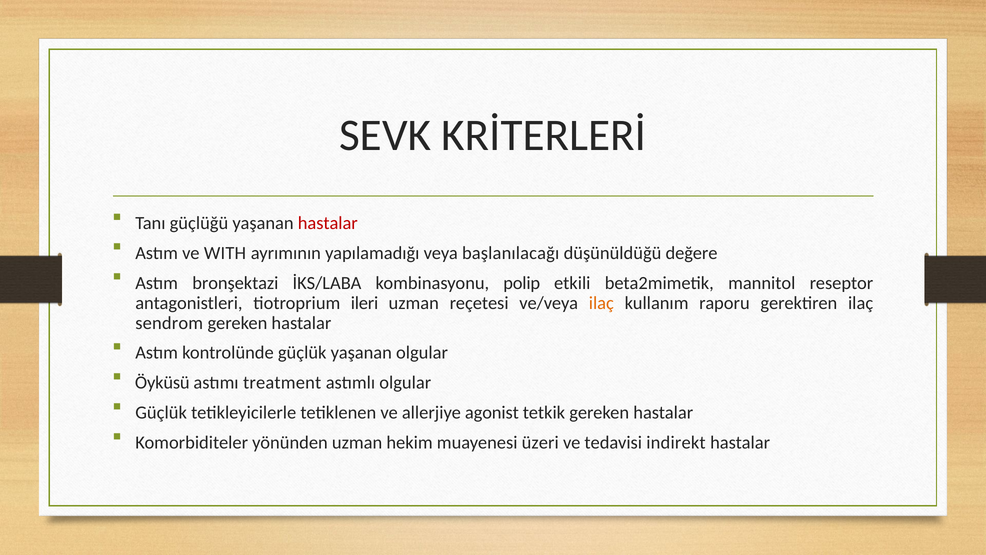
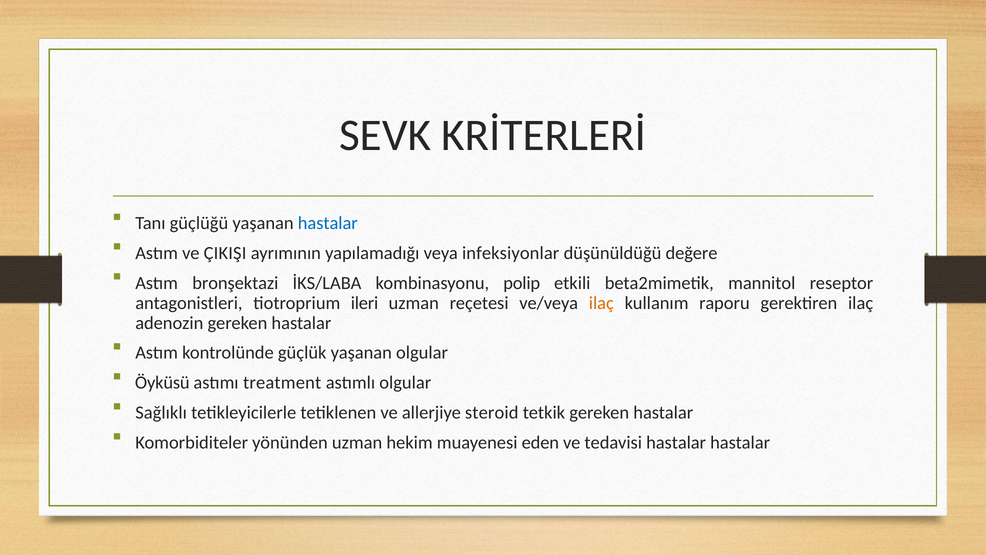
hastalar at (328, 223) colour: red -> blue
WITH: WITH -> ÇIKIŞI
başlanılacağı: başlanılacağı -> infeksiyonlar
sendrom: sendrom -> adenozin
Güçlük at (161, 412): Güçlük -> Sağlıklı
agonist: agonist -> steroid
üzeri: üzeri -> eden
tedavisi indirekt: indirekt -> hastalar
